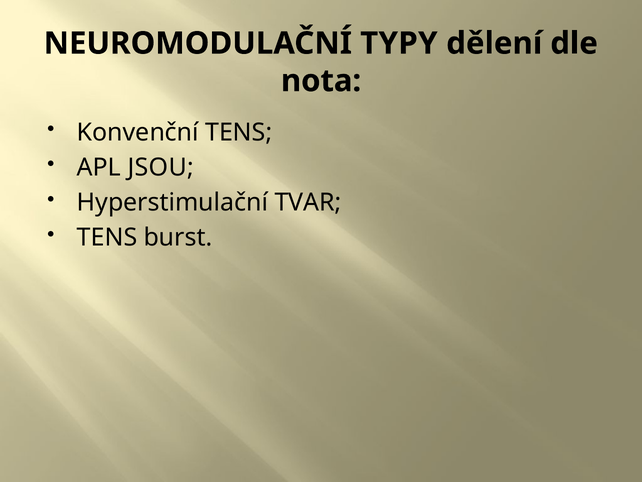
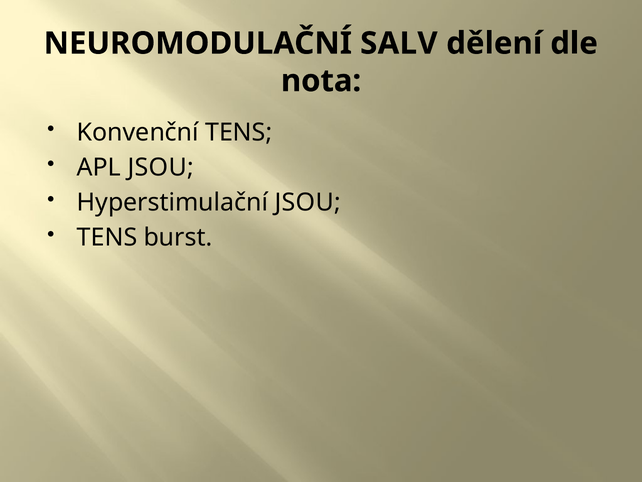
TYPY: TYPY -> SALV
Hyperstimulační TVAR: TVAR -> JSOU
